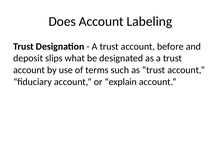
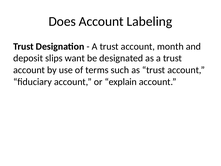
before: before -> month
what: what -> want
